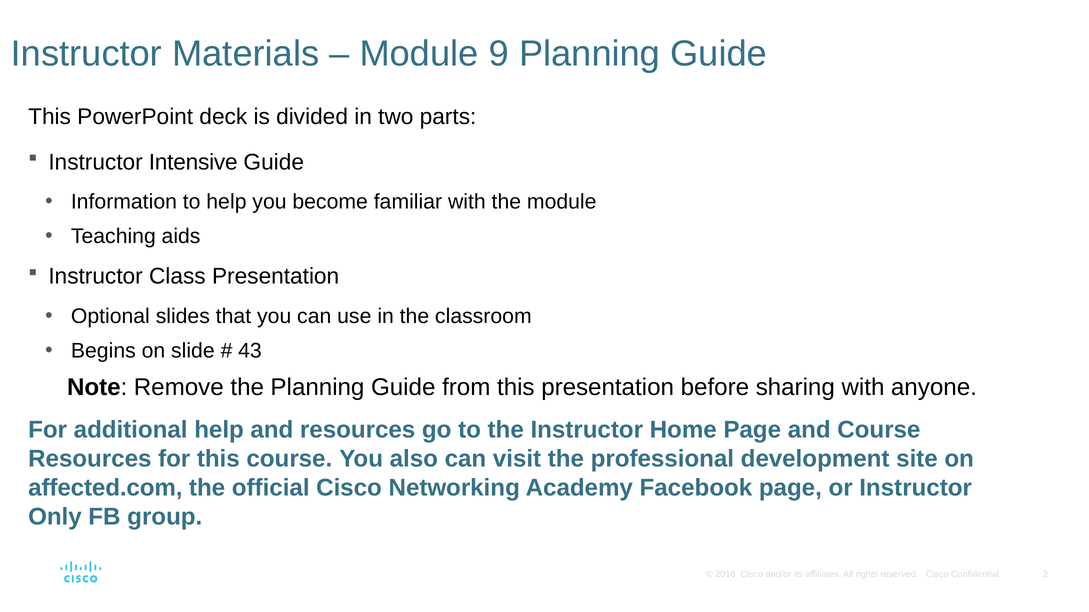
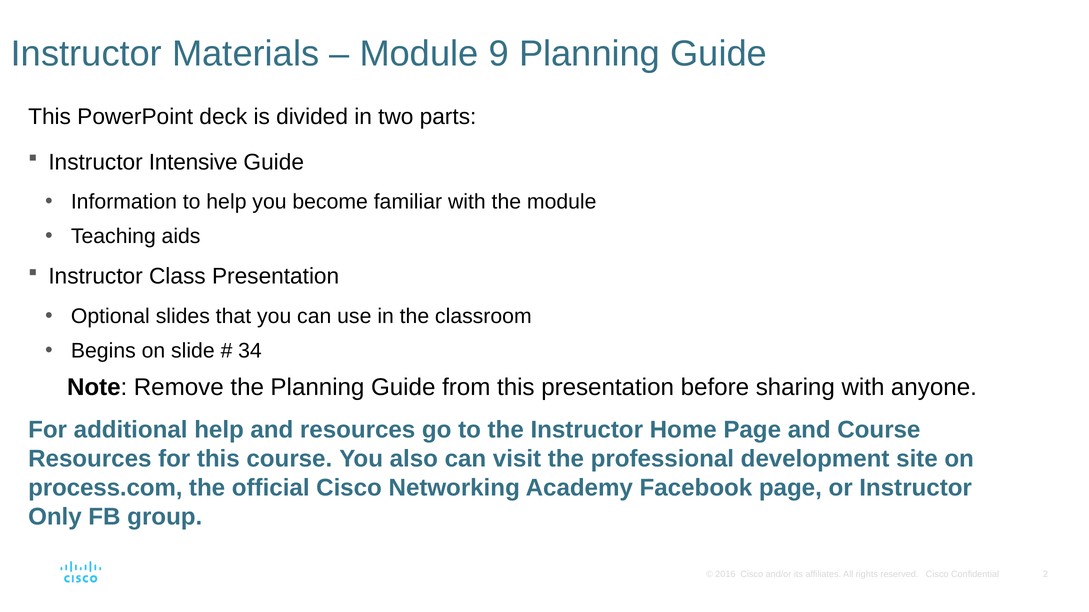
43: 43 -> 34
affected.com: affected.com -> process.com
